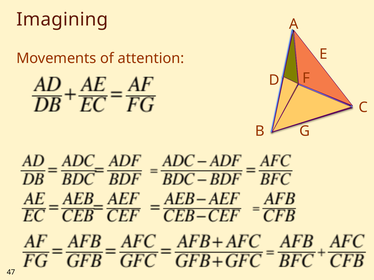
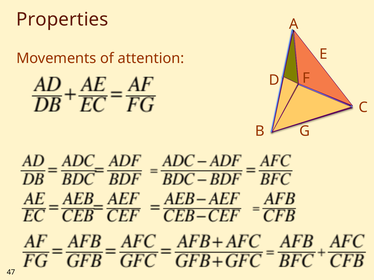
Imagining: Imagining -> Properties
